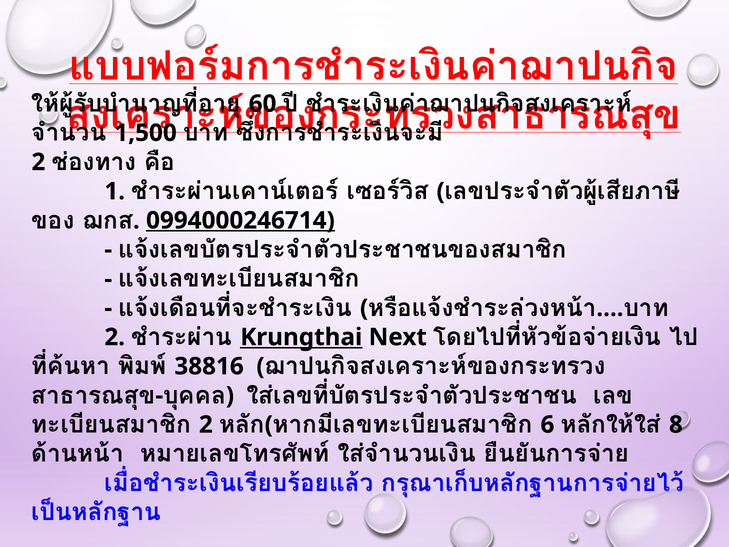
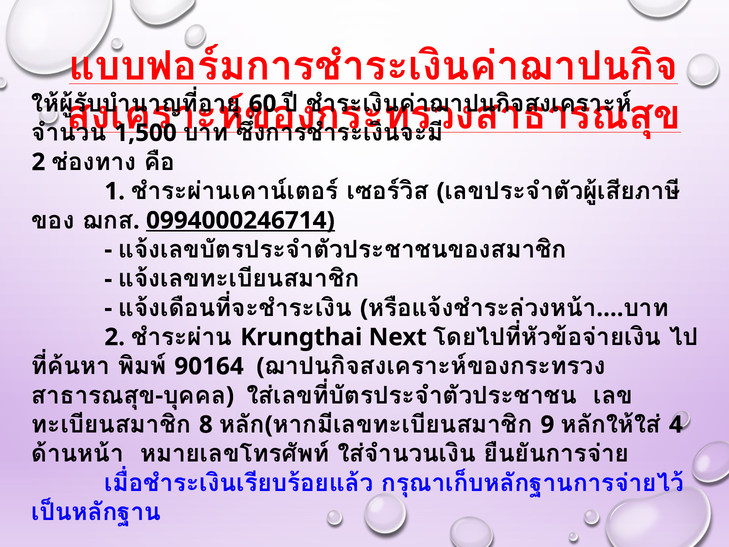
Krungthai underline: present -> none
38816: 38816 -> 90164
2 at (206, 424): 2 -> 8
6: 6 -> 9
8: 8 -> 4
